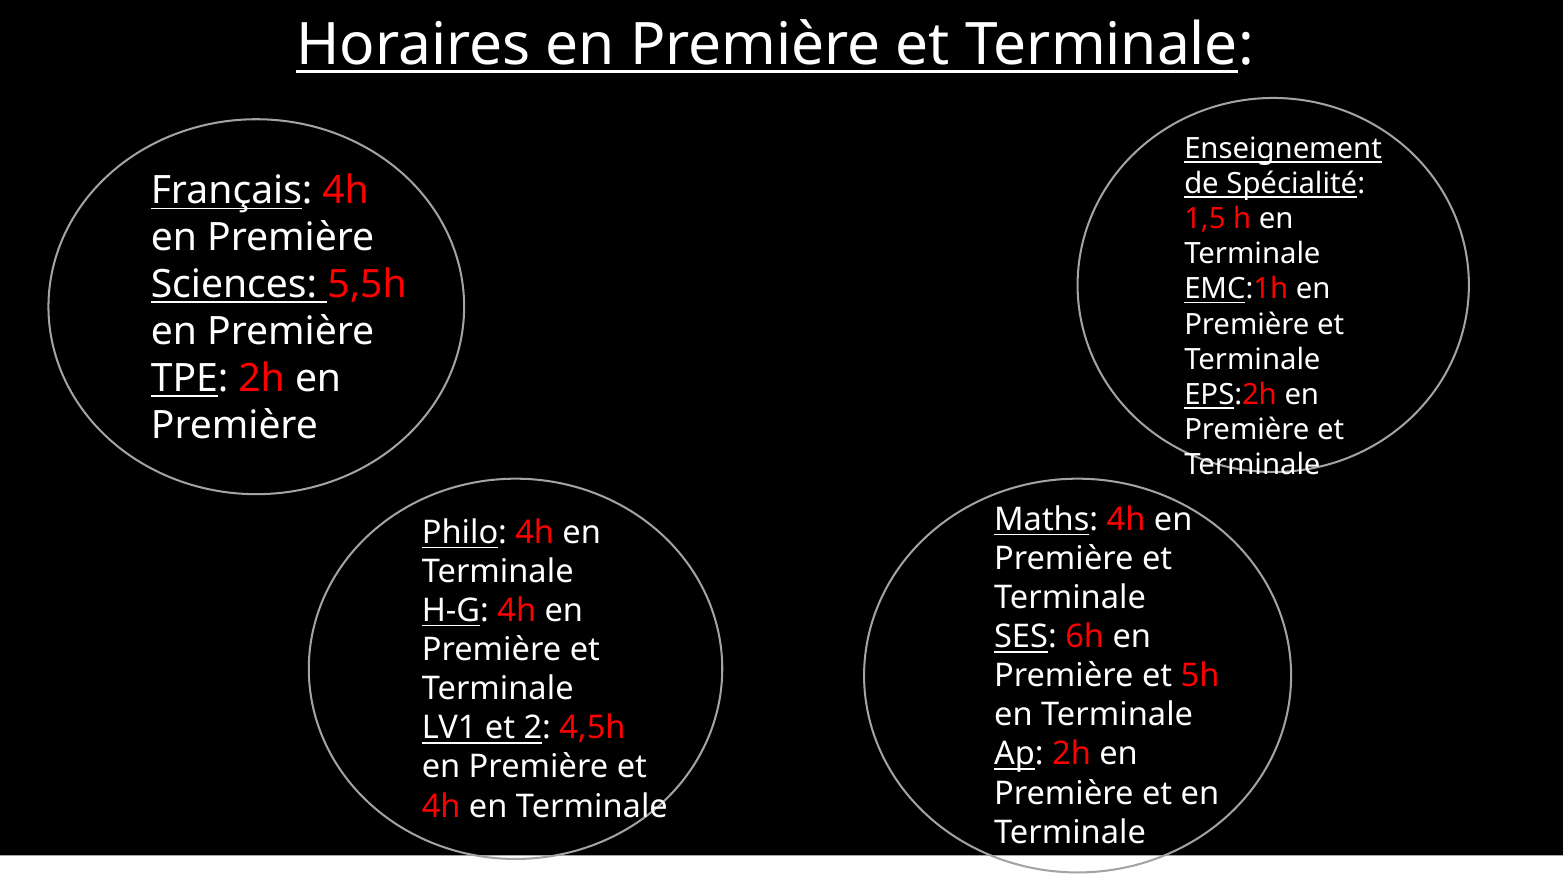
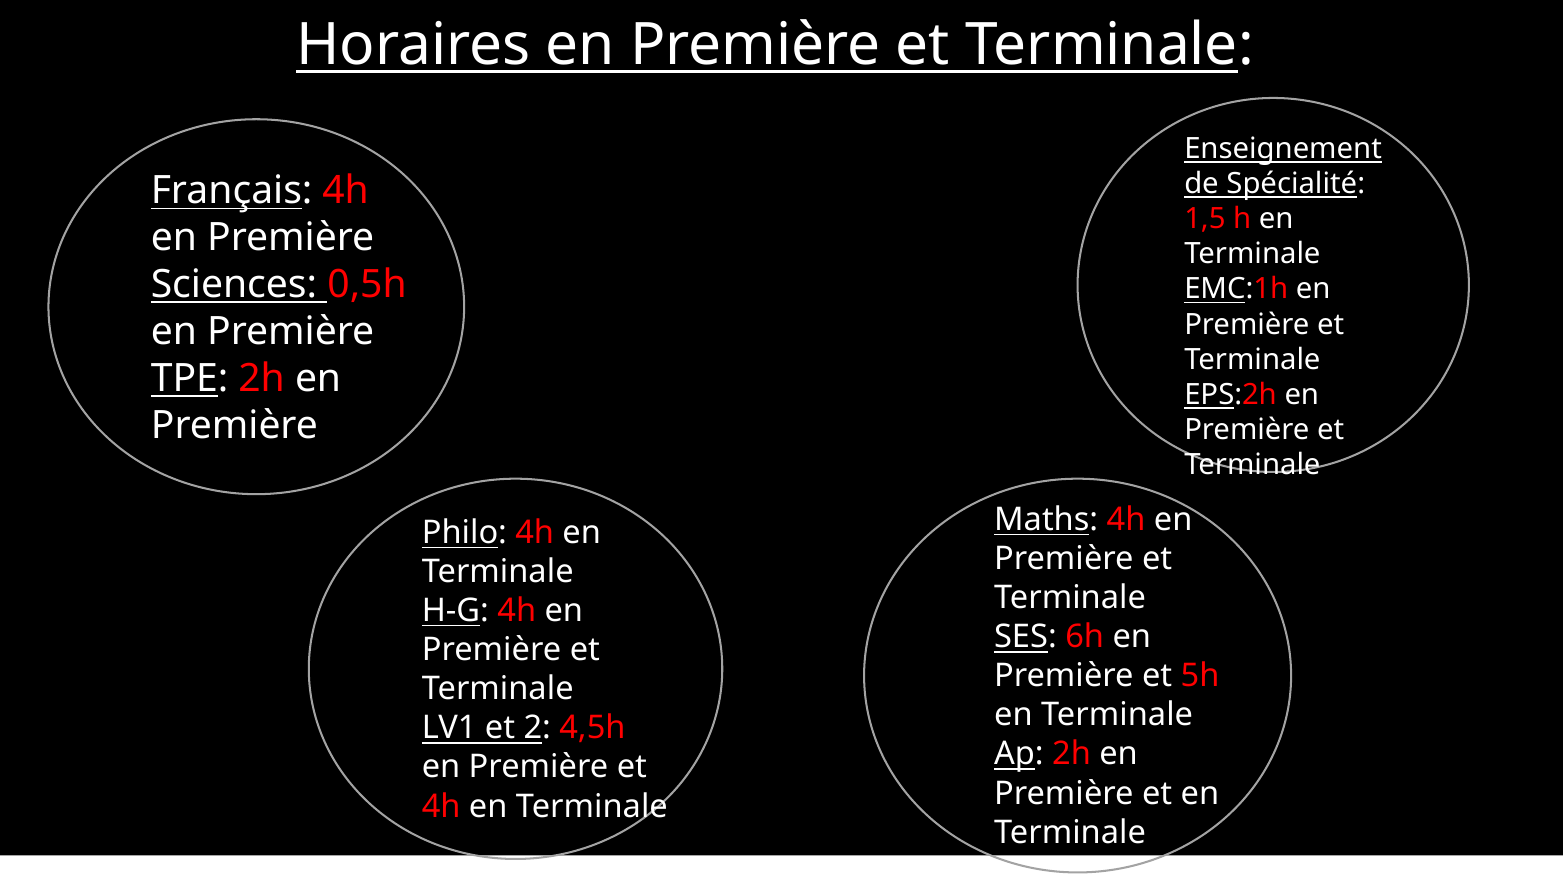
5,5h: 5,5h -> 0,5h
